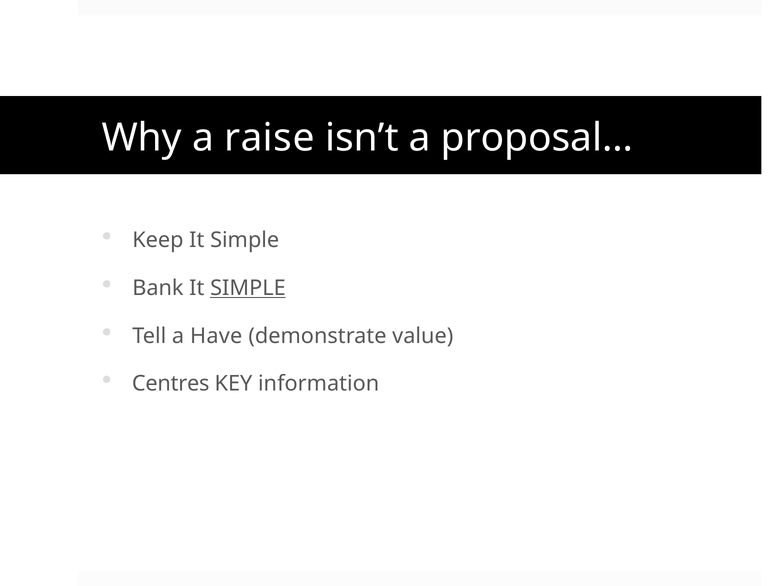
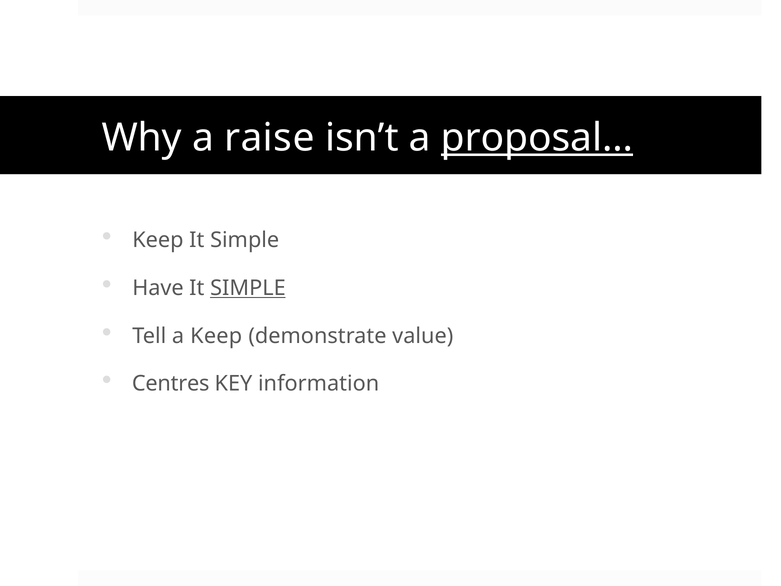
proposal… underline: none -> present
Bank: Bank -> Have
a Have: Have -> Keep
